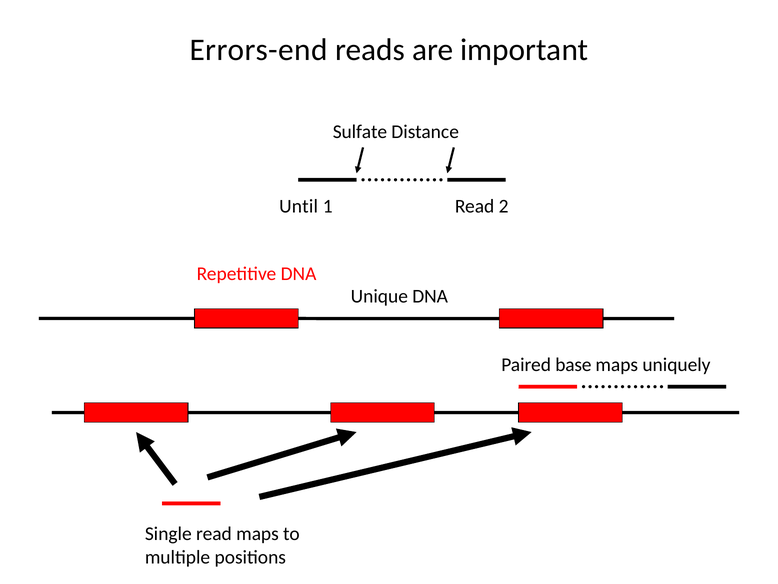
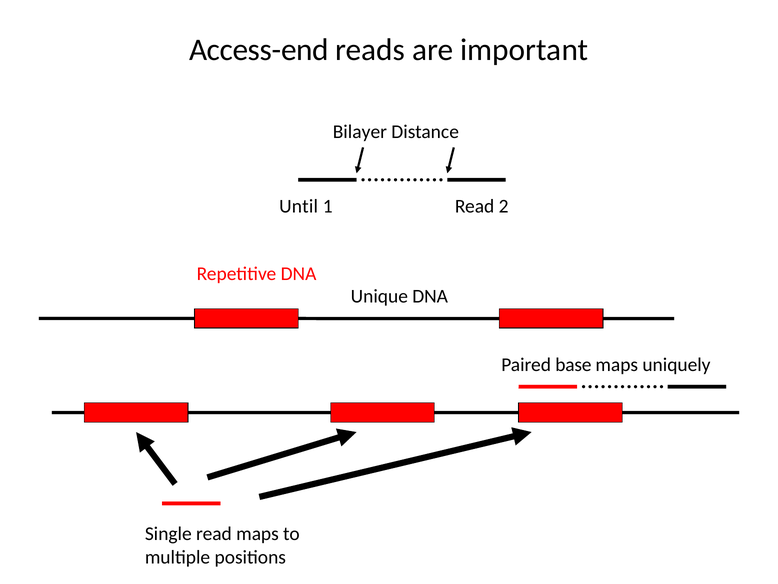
Errors-end: Errors-end -> Access-end
Sulfate: Sulfate -> Bilayer
